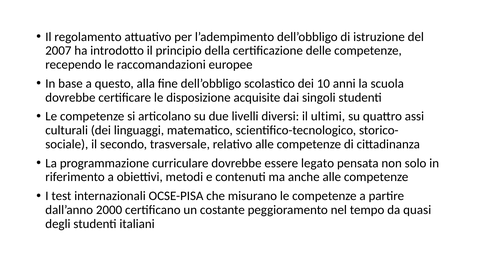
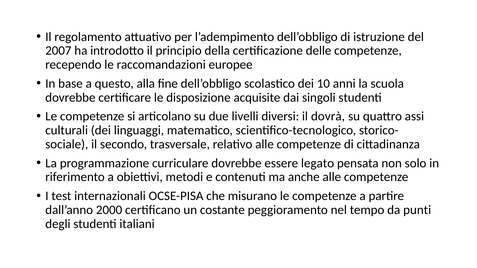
ultimi: ultimi -> dovrà
quasi: quasi -> punti
